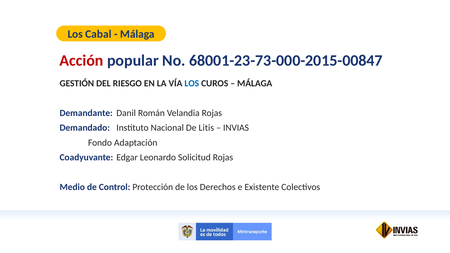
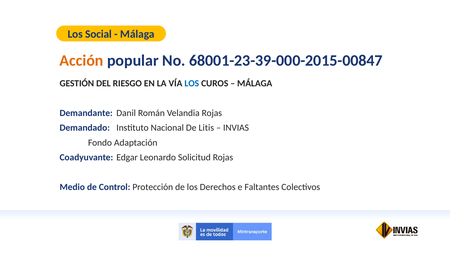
Cabal: Cabal -> Social
Acción colour: red -> orange
68001-23-73-000-2015-00847: 68001-23-73-000-2015-00847 -> 68001-23-39-000-2015-00847
Existente: Existente -> Faltantes
